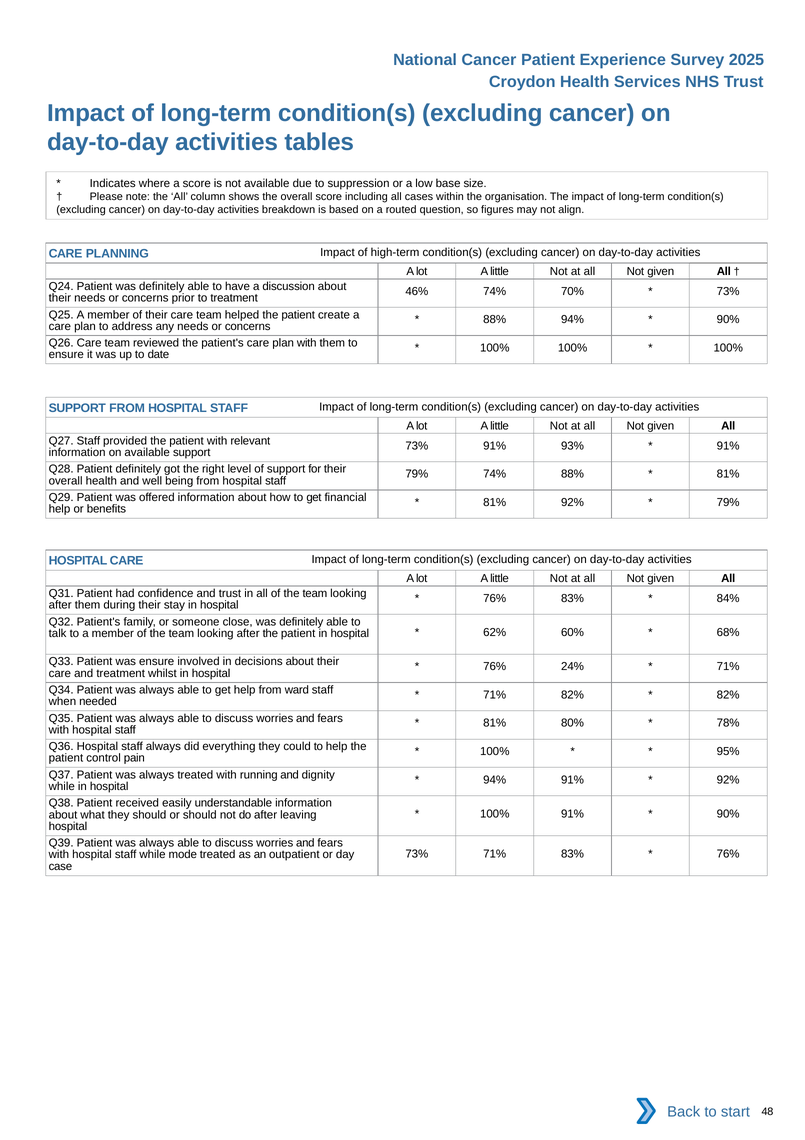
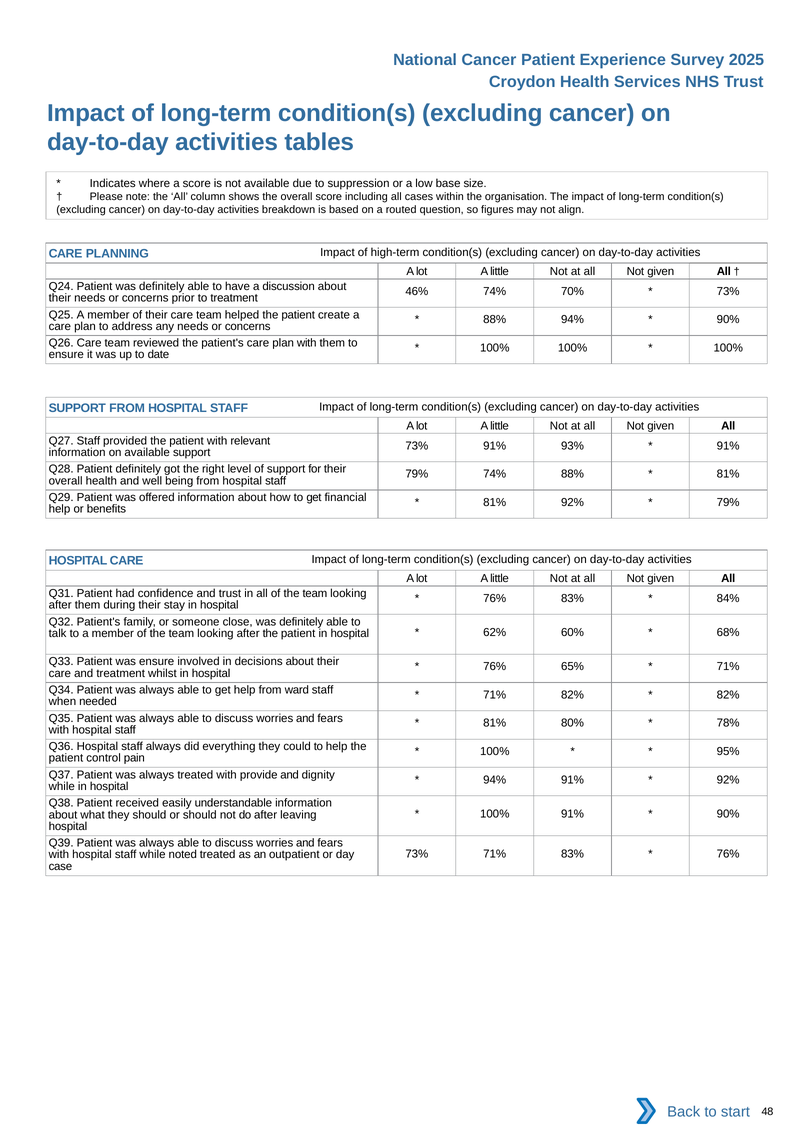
24%: 24% -> 65%
running: running -> provide
mode: mode -> noted
